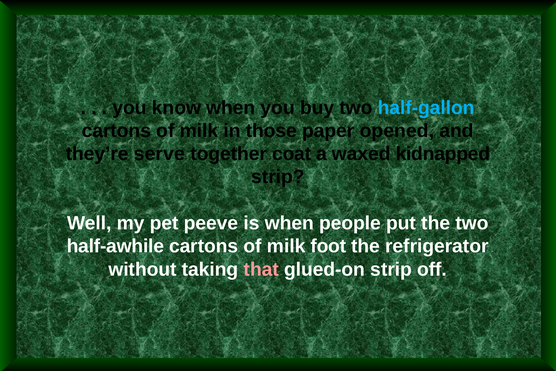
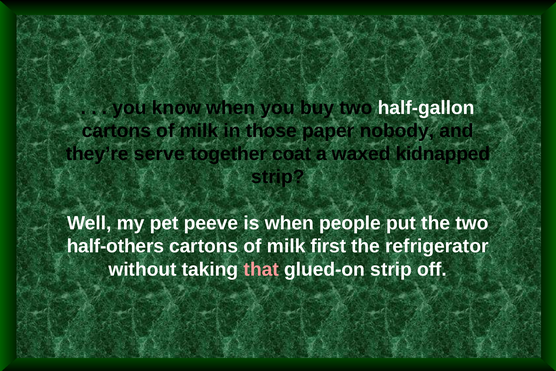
half-gallon colour: light blue -> white
opened: opened -> nobody
half-awhile: half-awhile -> half-others
foot: foot -> first
